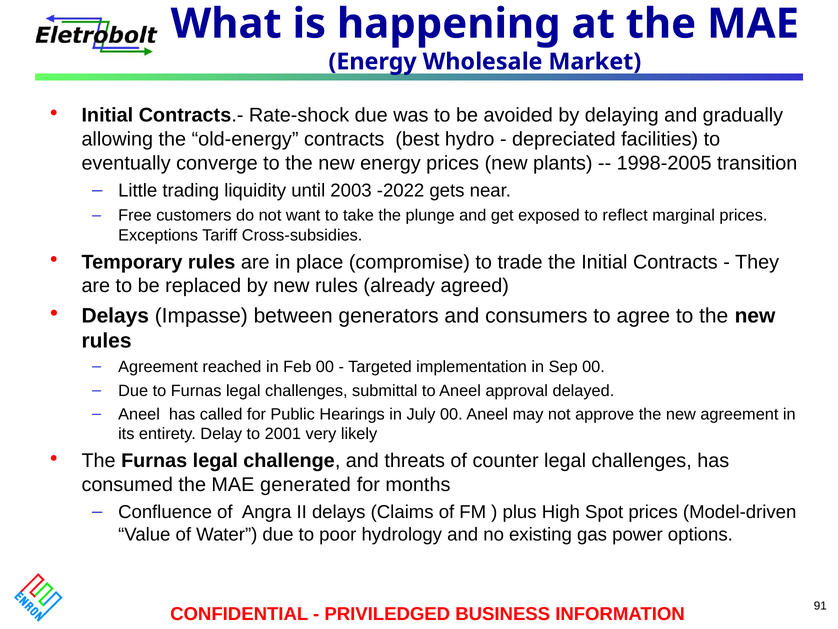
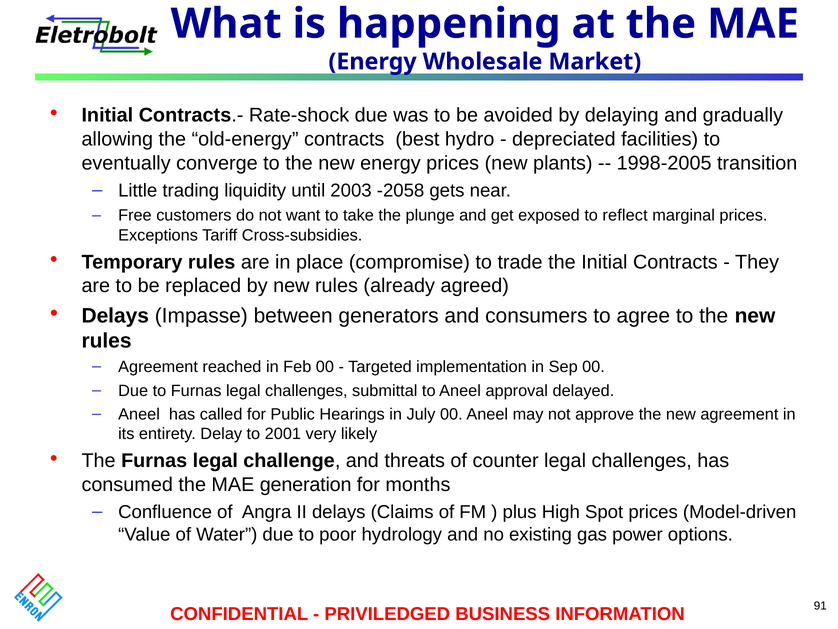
-2022: -2022 -> -2058
generated: generated -> generation
